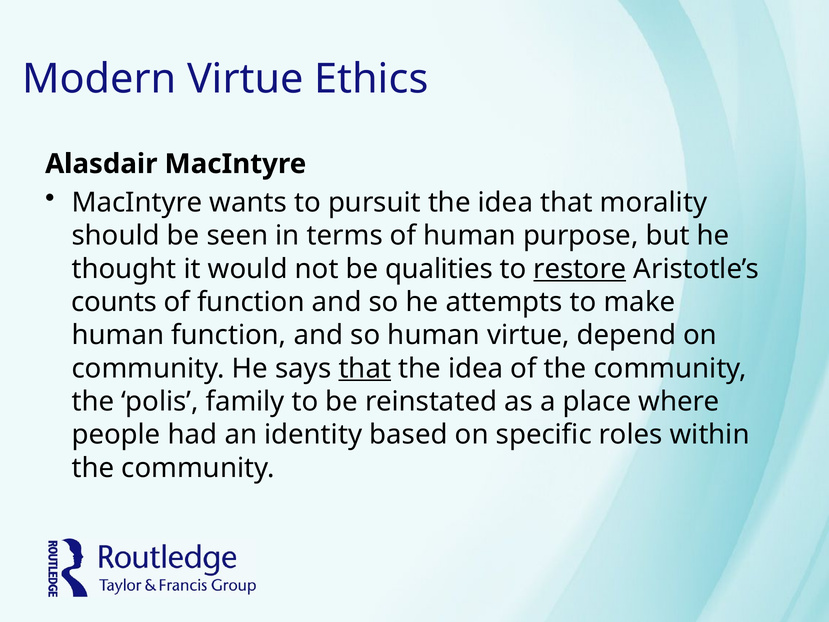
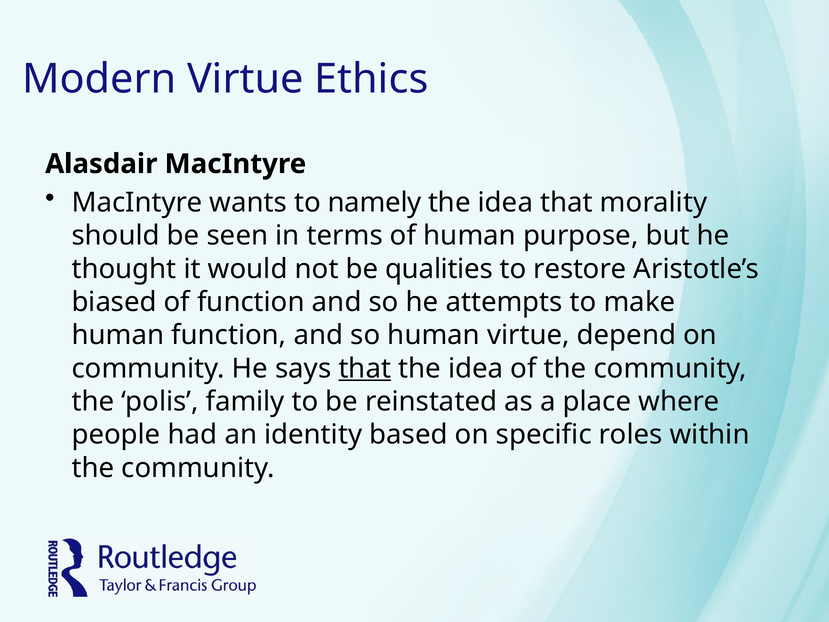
pursuit: pursuit -> namely
restore underline: present -> none
counts: counts -> biased
